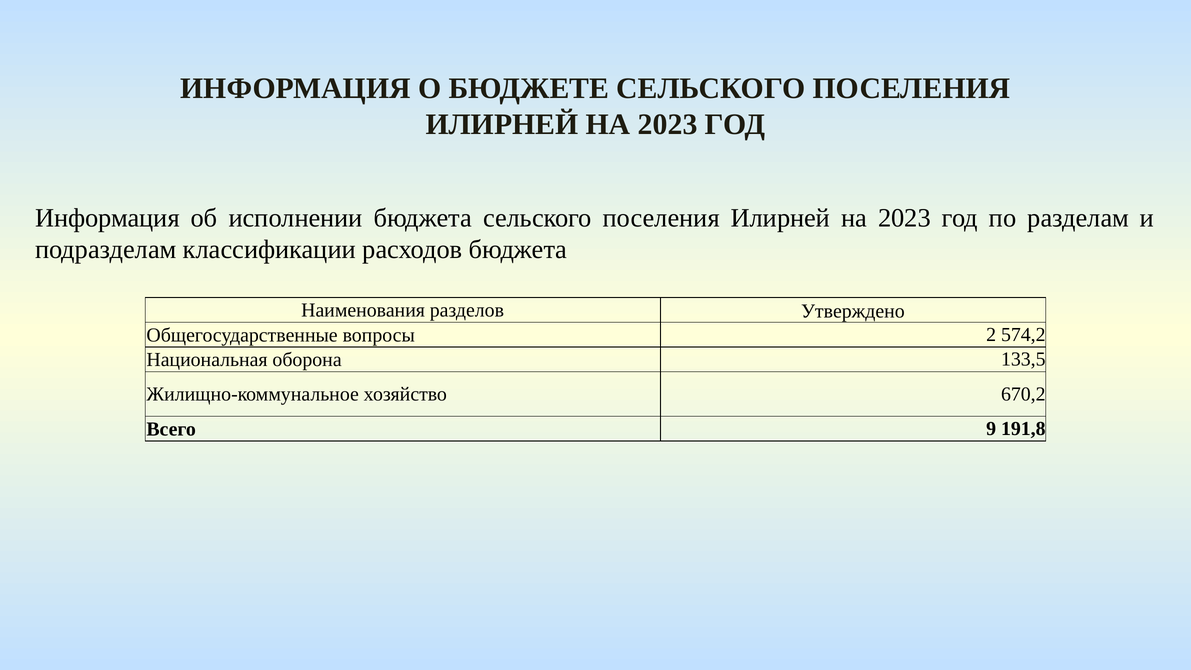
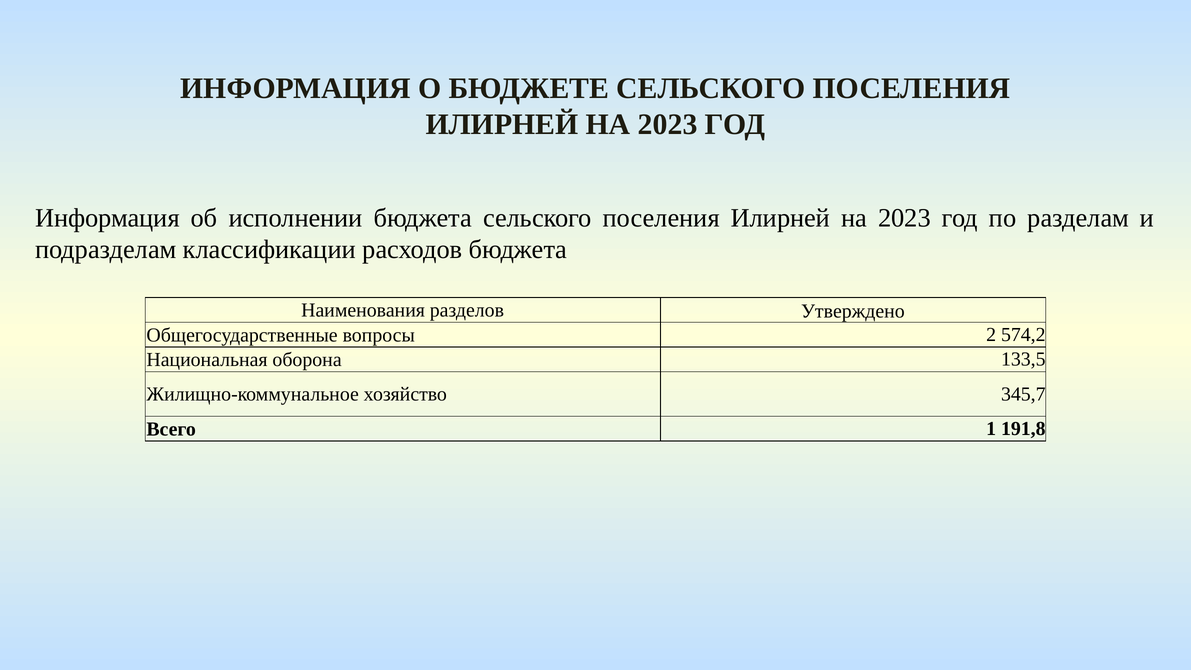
670,2: 670,2 -> 345,7
9: 9 -> 1
